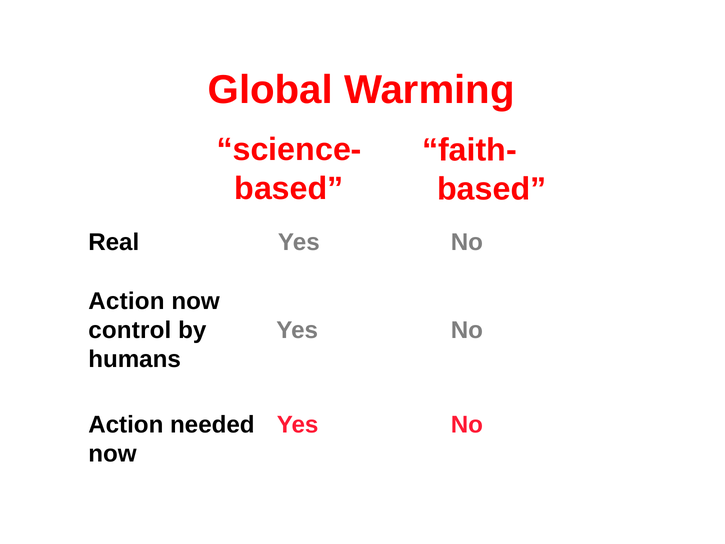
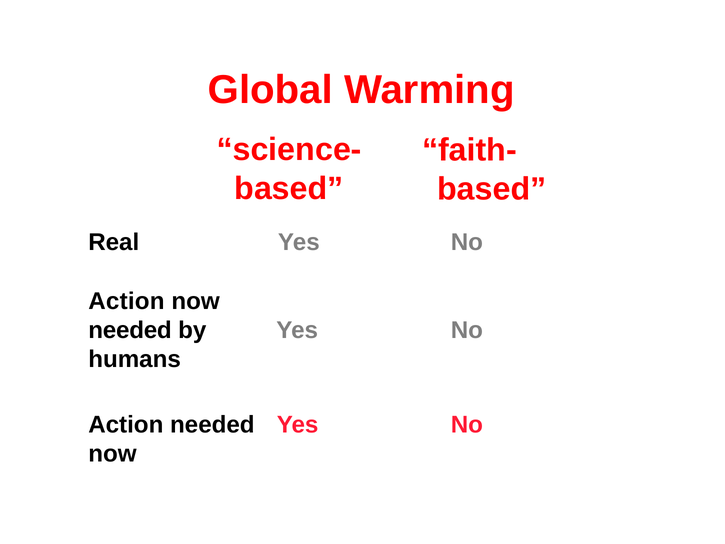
control at (130, 330): control -> needed
